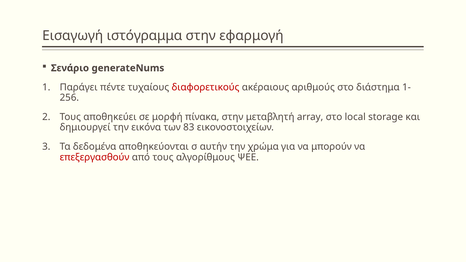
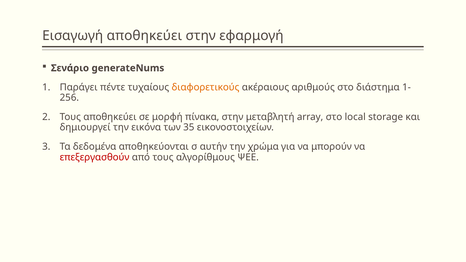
Εισαγωγή ιστόγραμμα: ιστόγραμμα -> αποθηκεύει
διαφορετικούς colour: red -> orange
83: 83 -> 35
